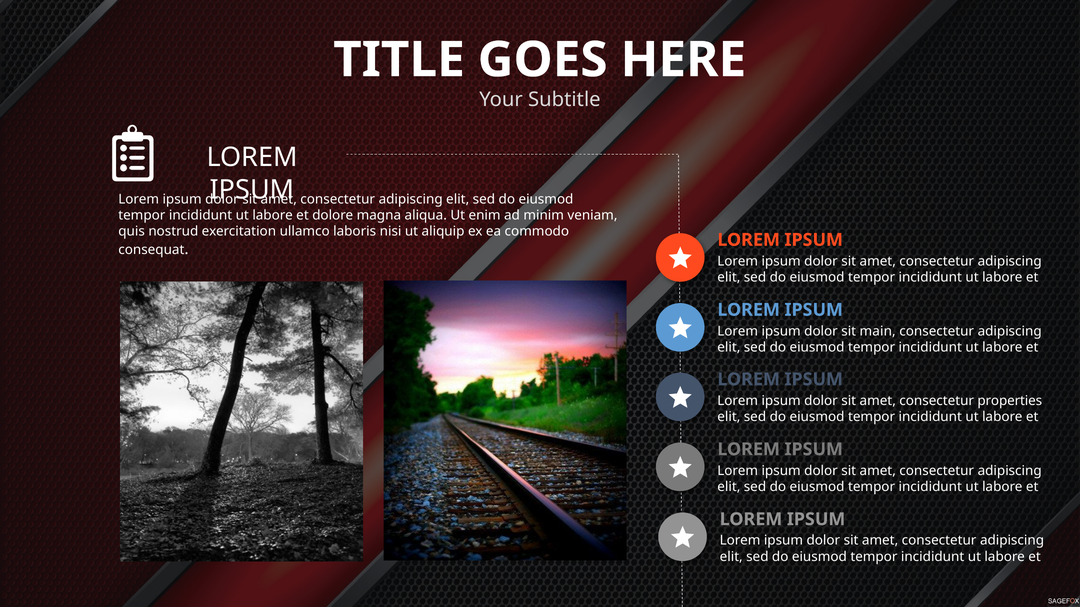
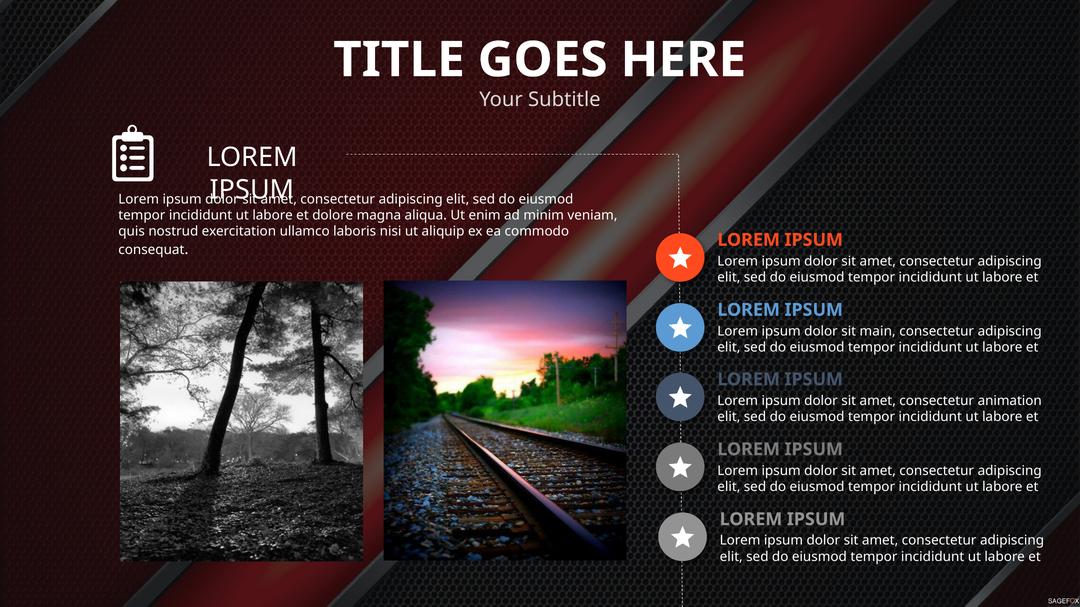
properties: properties -> animation
